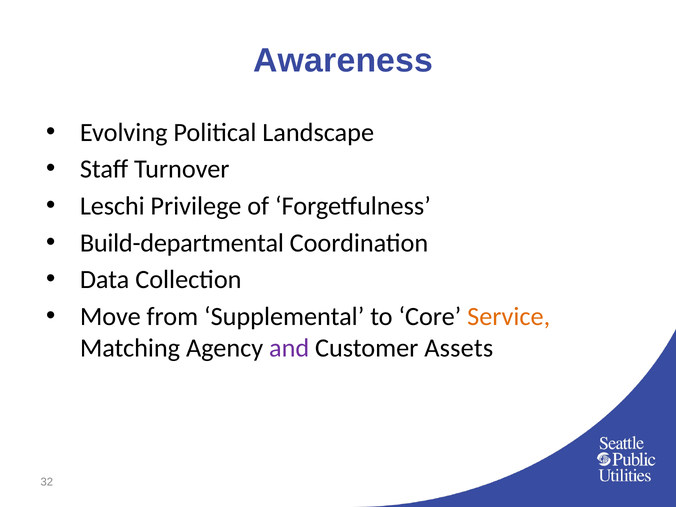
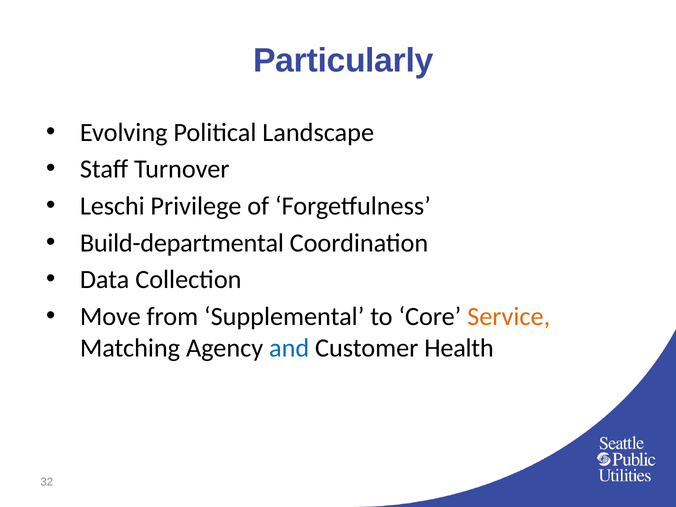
Awareness: Awareness -> Particularly
and colour: purple -> blue
Assets: Assets -> Health
